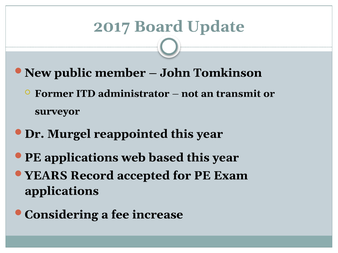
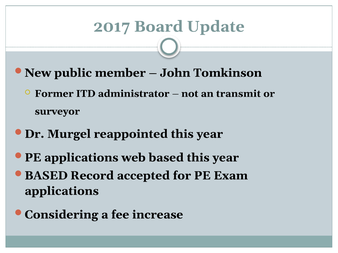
YEARS at (46, 176): YEARS -> BASED
